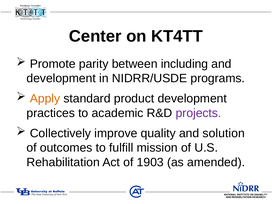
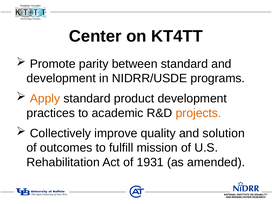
between including: including -> standard
projects colour: purple -> orange
1903: 1903 -> 1931
